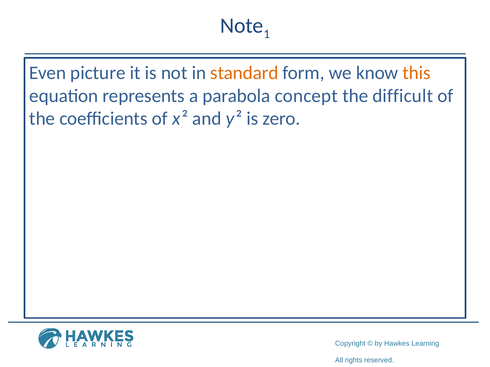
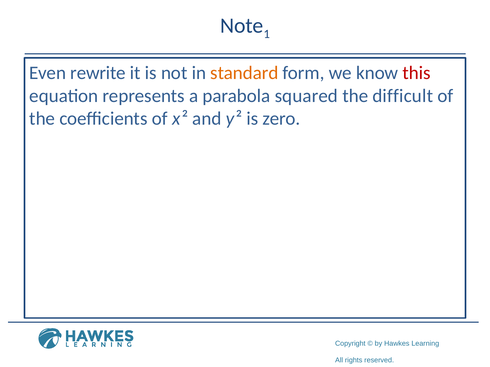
picture: picture -> rewrite
this colour: orange -> red
concept: concept -> squared
